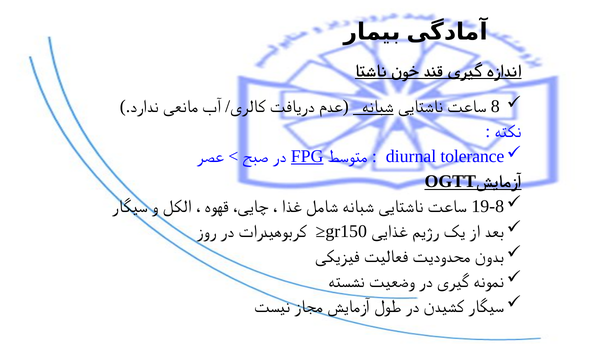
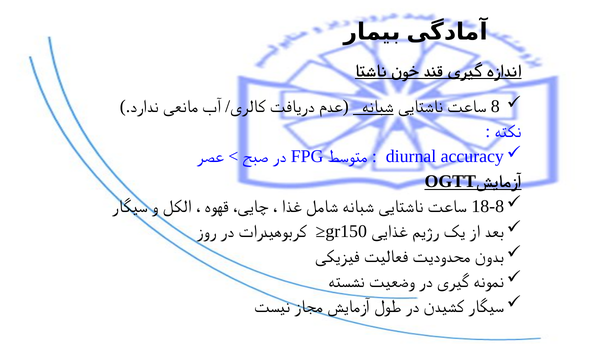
FPG underline: present -> none
tolerance: tolerance -> accuracy
19-8: 19-8 -> 18-8
